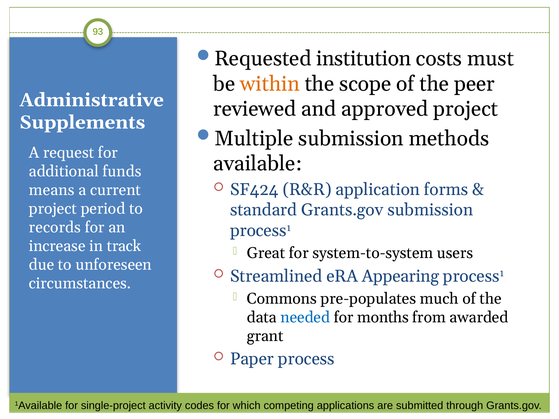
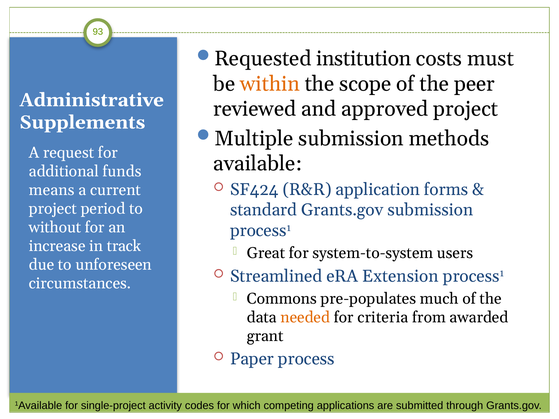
records: records -> without
Appearing: Appearing -> Extension
needed colour: blue -> orange
months: months -> criteria
